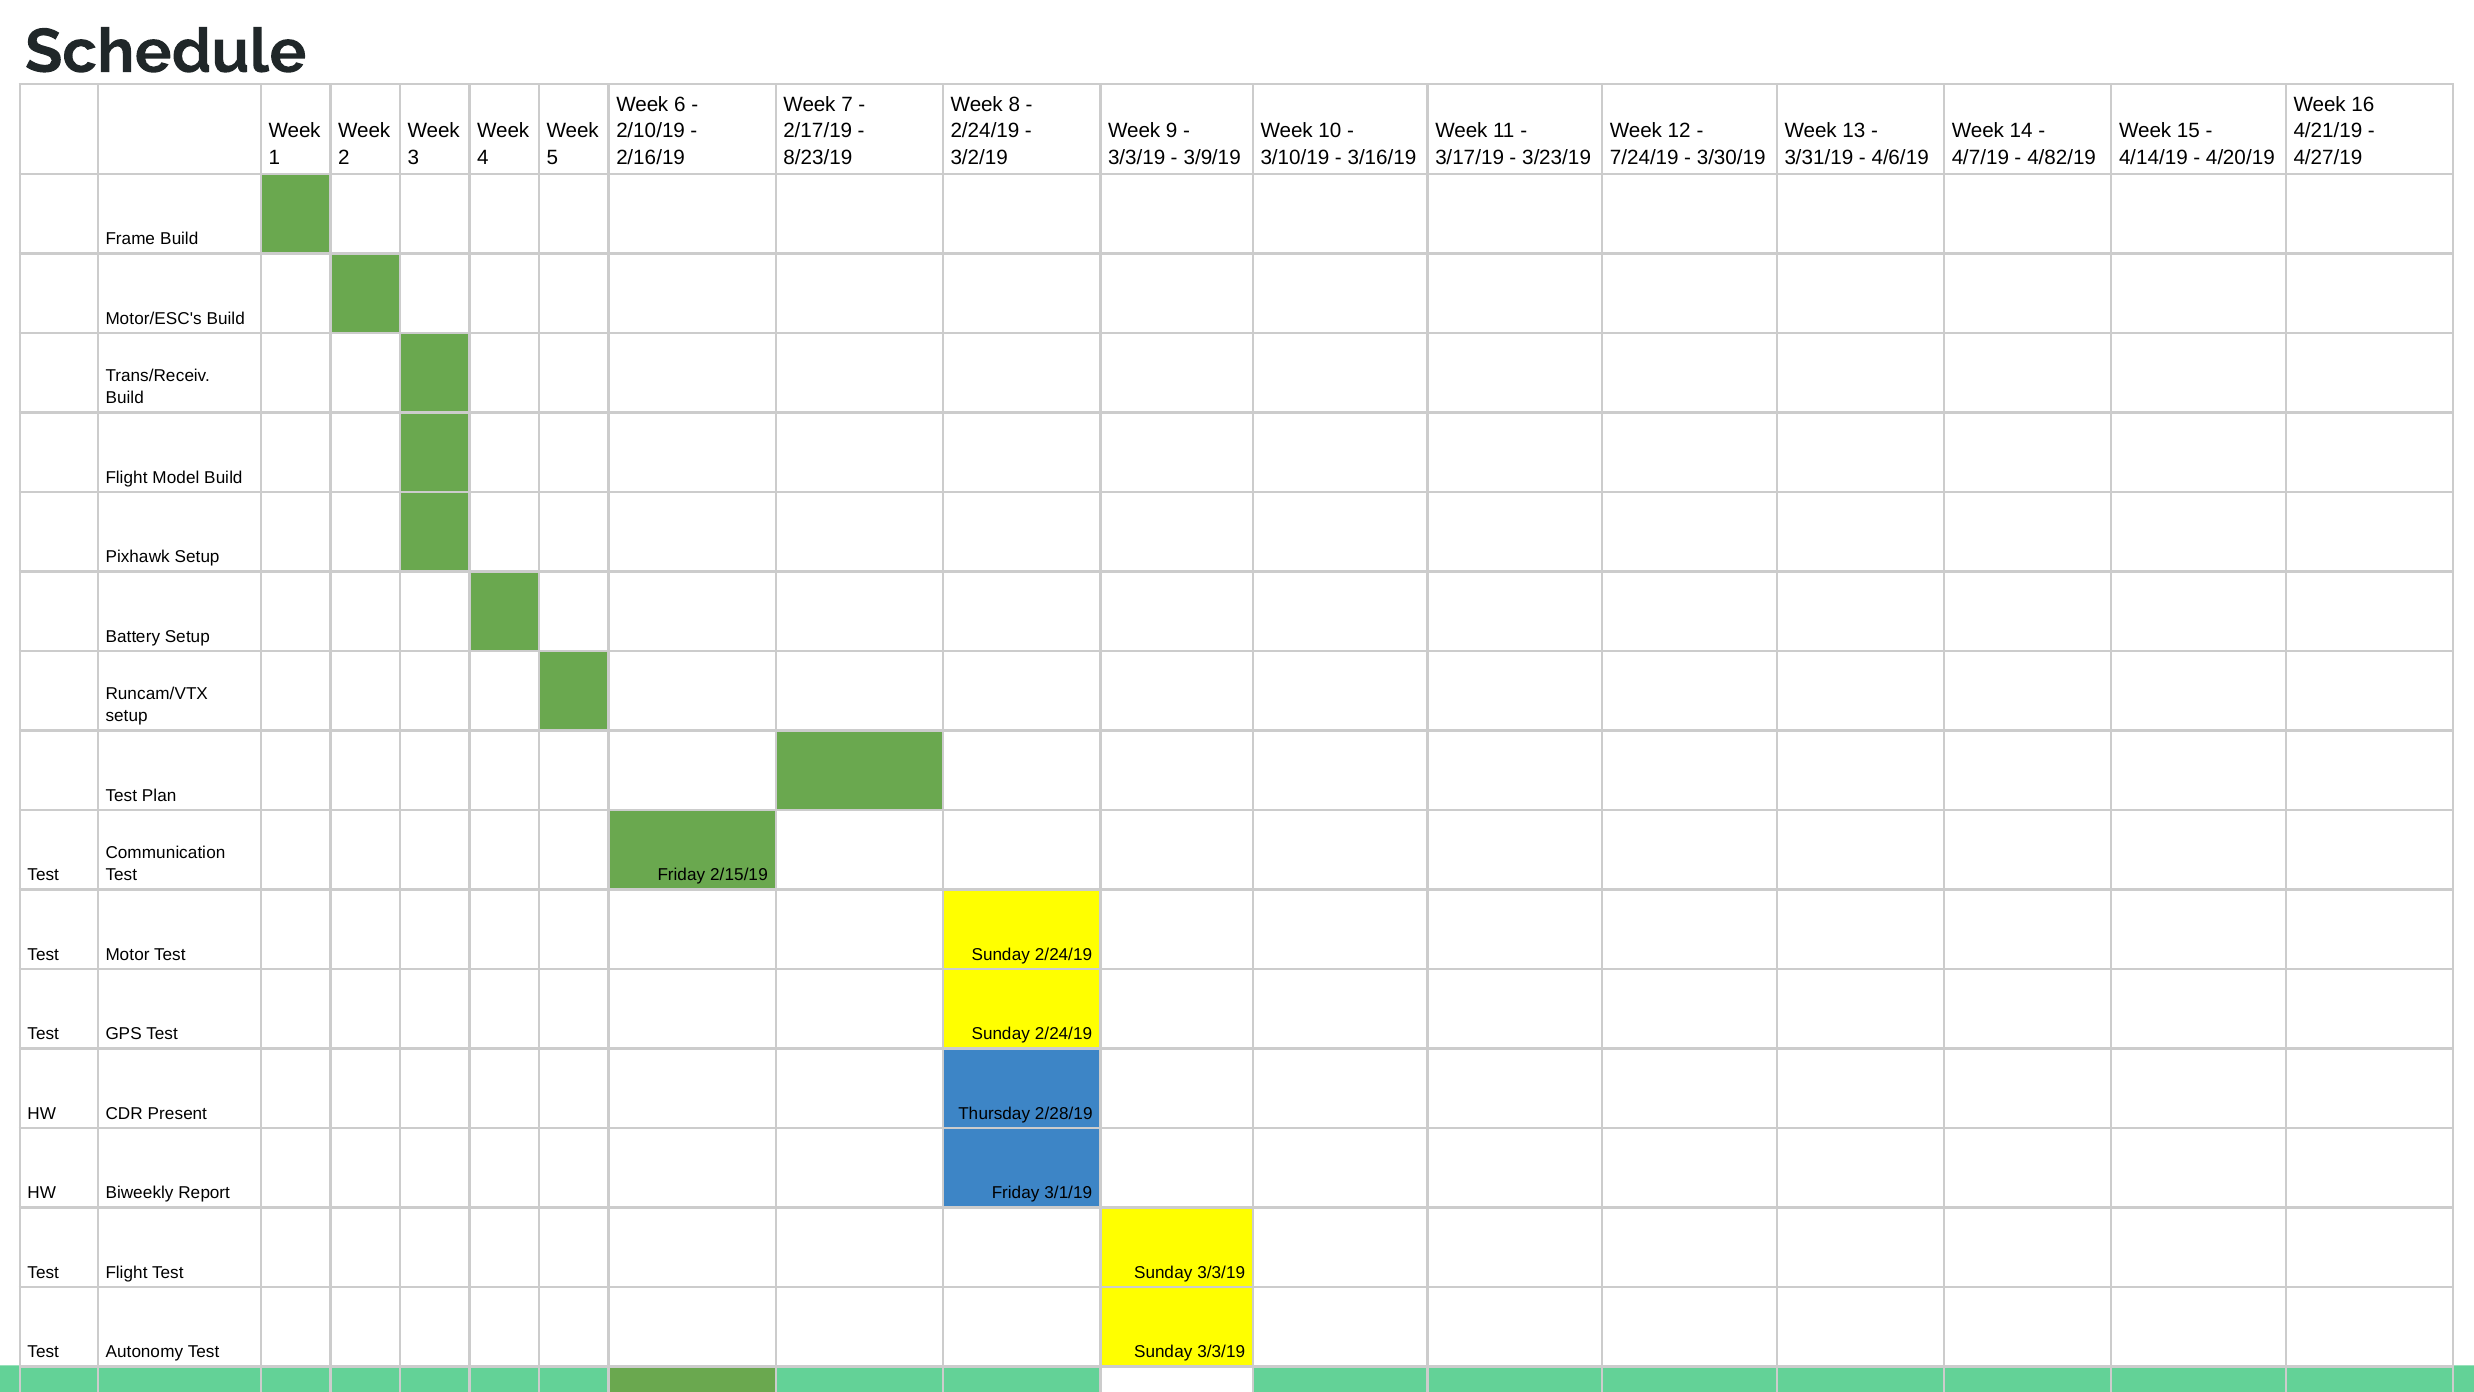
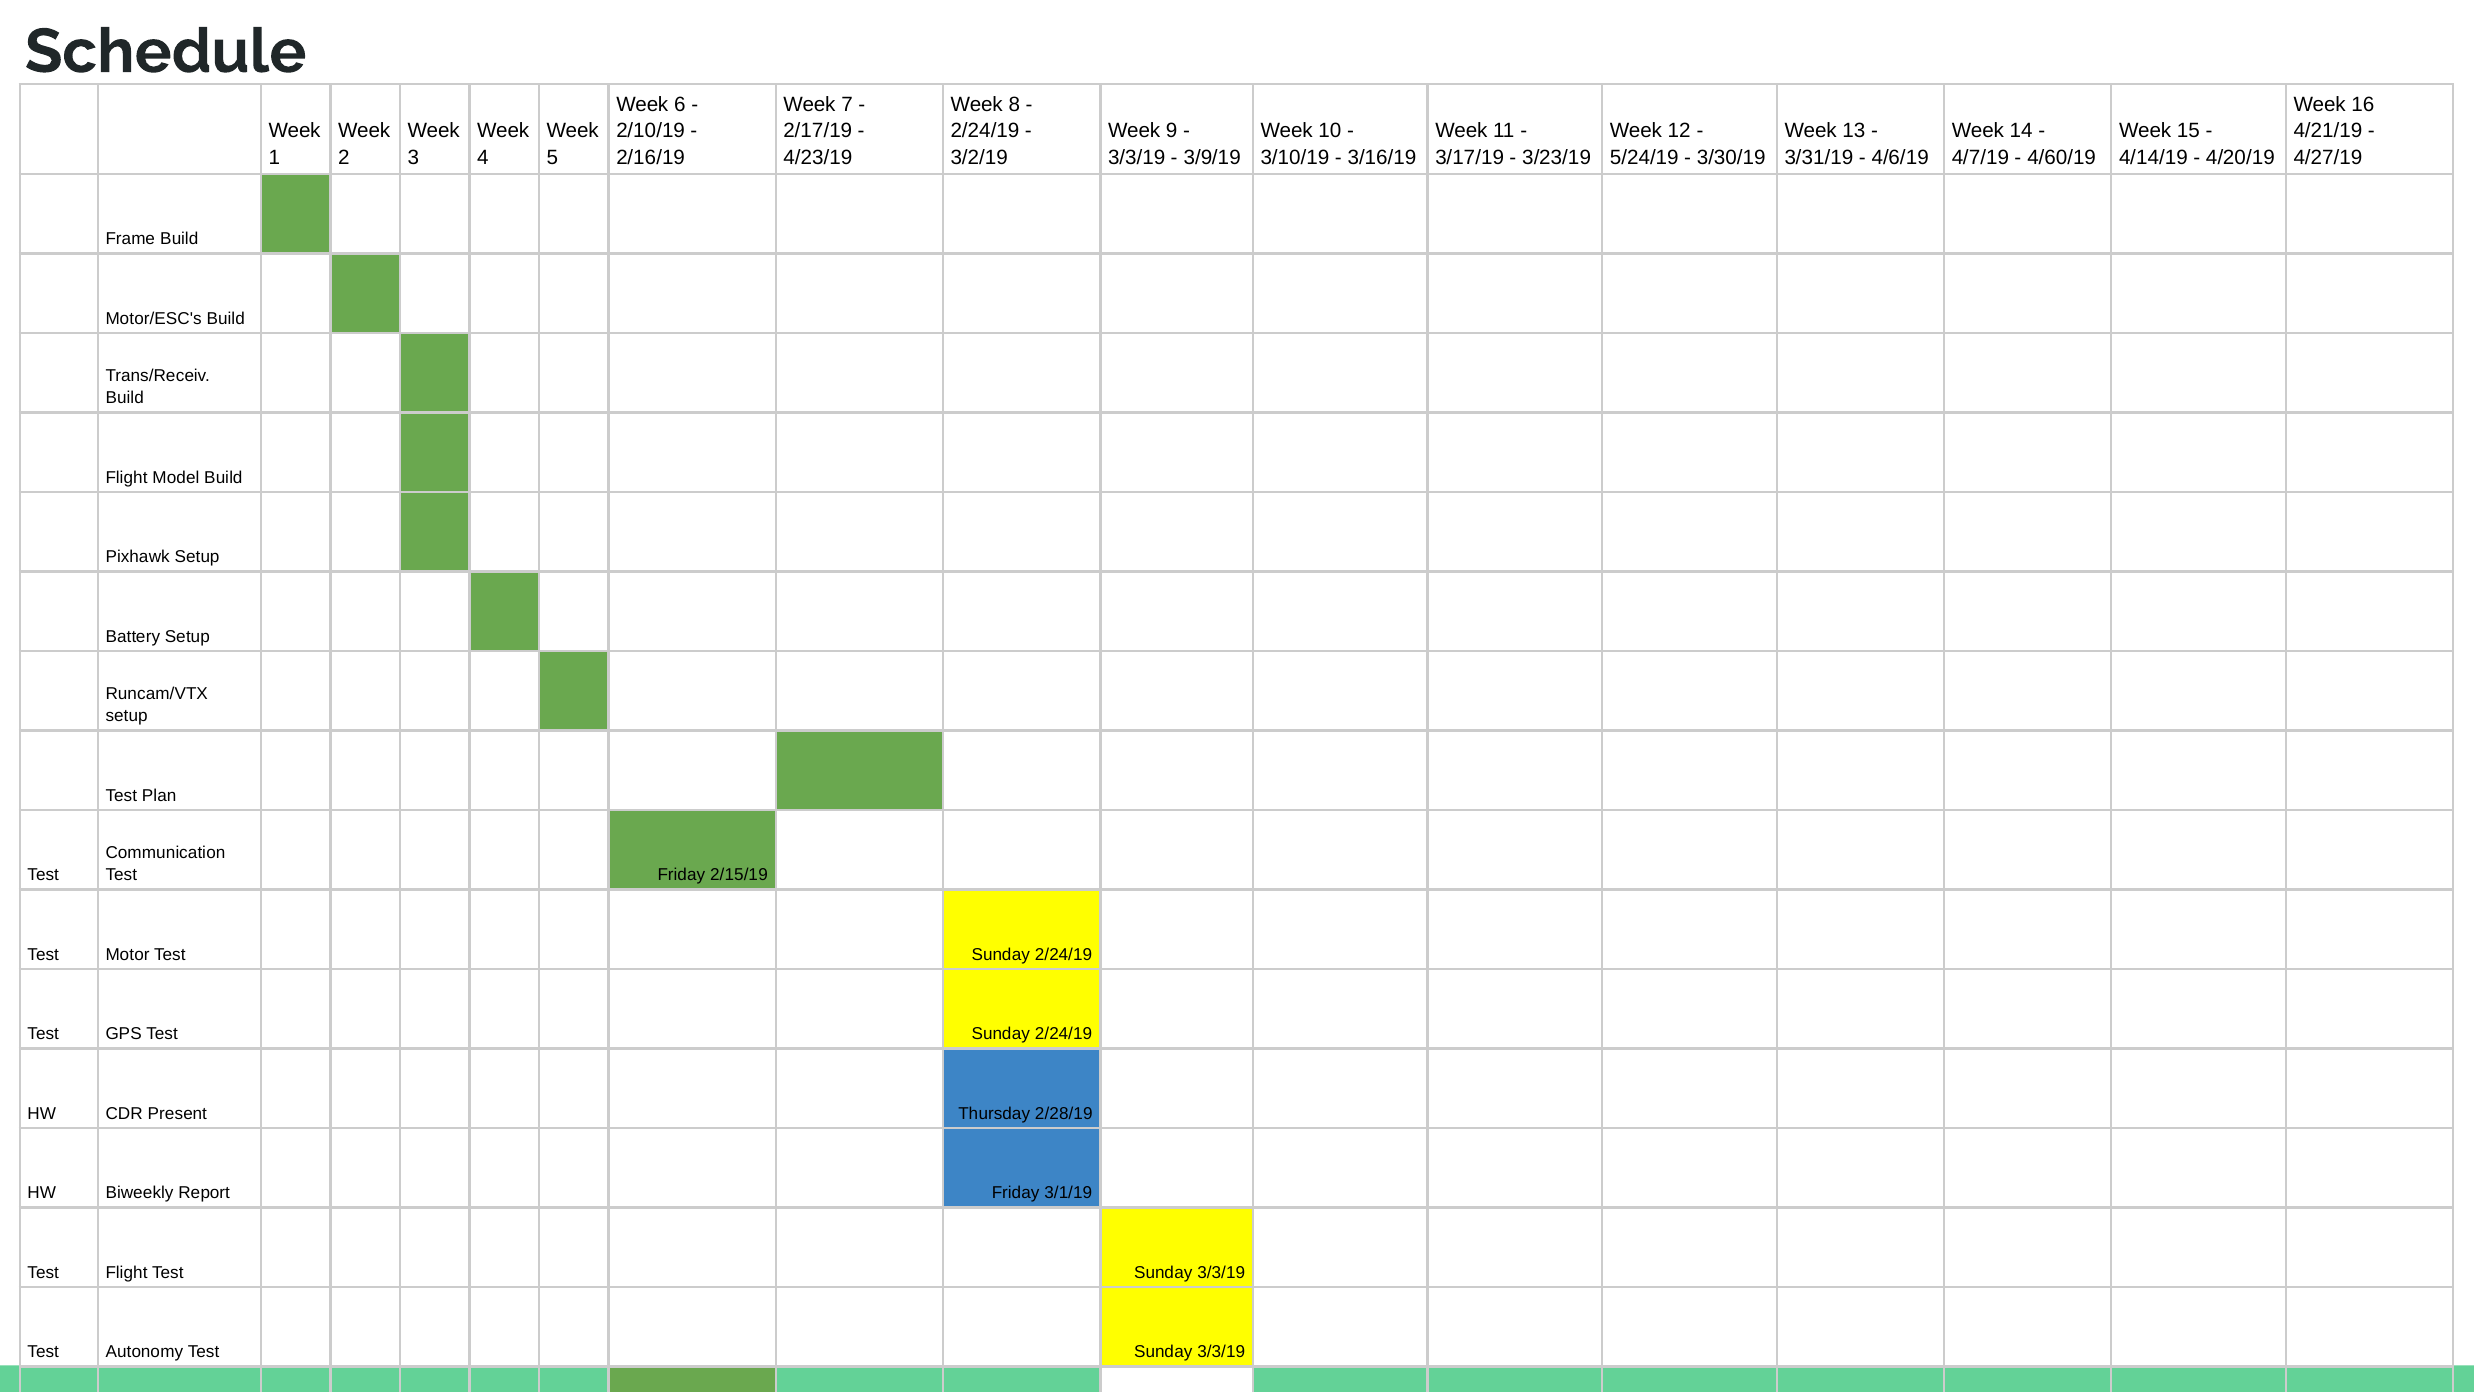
8/23/19: 8/23/19 -> 4/23/19
7/24/19: 7/24/19 -> 5/24/19
4/82/19: 4/82/19 -> 4/60/19
